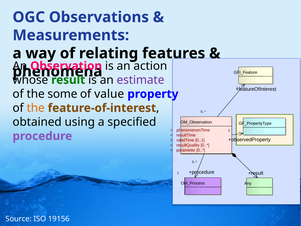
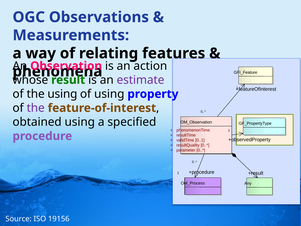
the some: some -> using
of value: value -> using
the at (36, 108) colour: orange -> purple
